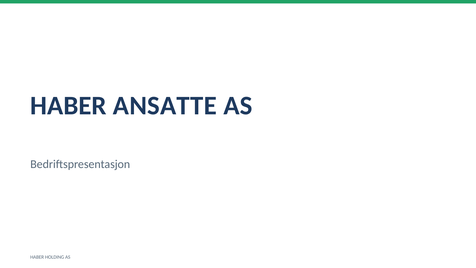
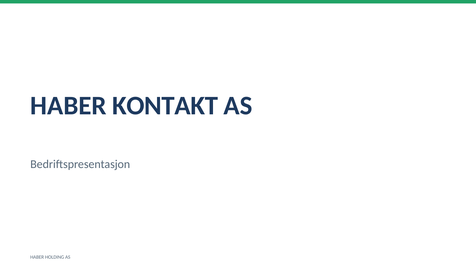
ANSATTE: ANSATTE -> KONTAKT
